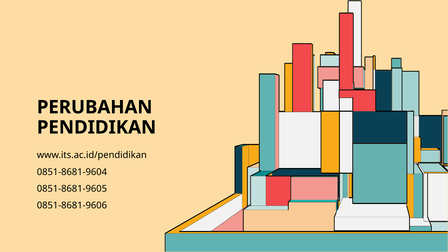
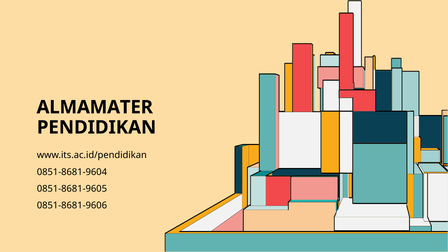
PERUBAHAN: PERUBAHAN -> ALMAMATER
